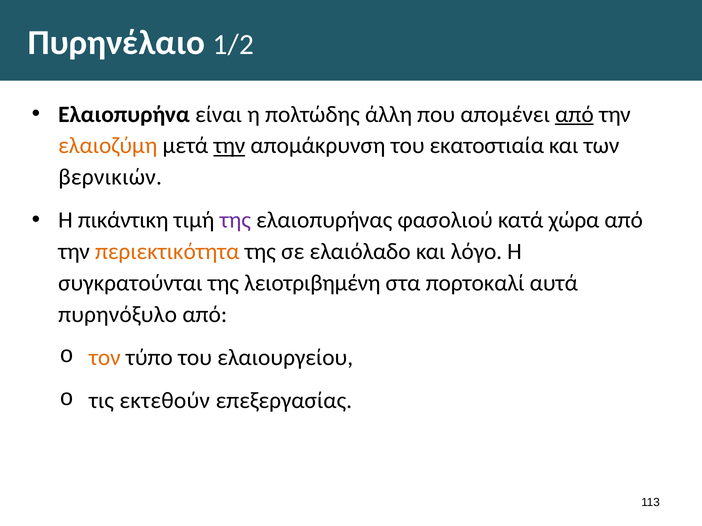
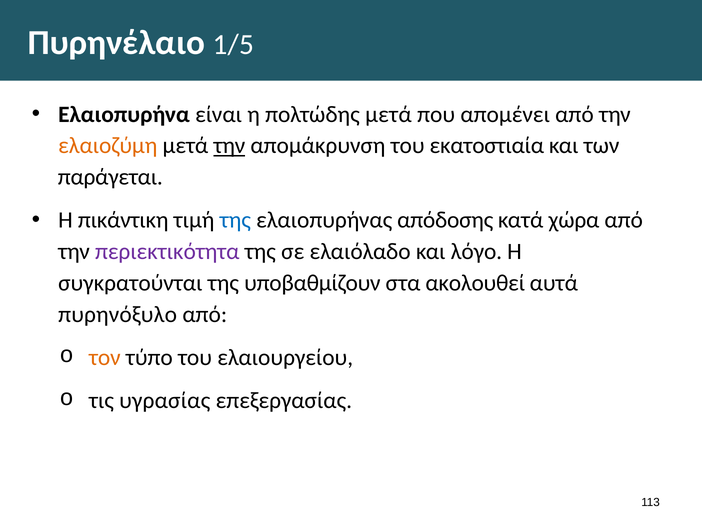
1/2: 1/2 -> 1/5
πολτώδης άλλη: άλλη -> μετά
από at (574, 114) underline: present -> none
βερνικιών: βερνικιών -> παράγεται
της at (235, 220) colour: purple -> blue
φασολιού: φασολιού -> απόδοσης
περιεκτικότητα colour: orange -> purple
λειοτριβημένη: λειοτριβημένη -> υποβαθμίζουν
πορτοκαλί: πορτοκαλί -> ακολουθεί
εκτεθούν: εκτεθούν -> υγρασίας
